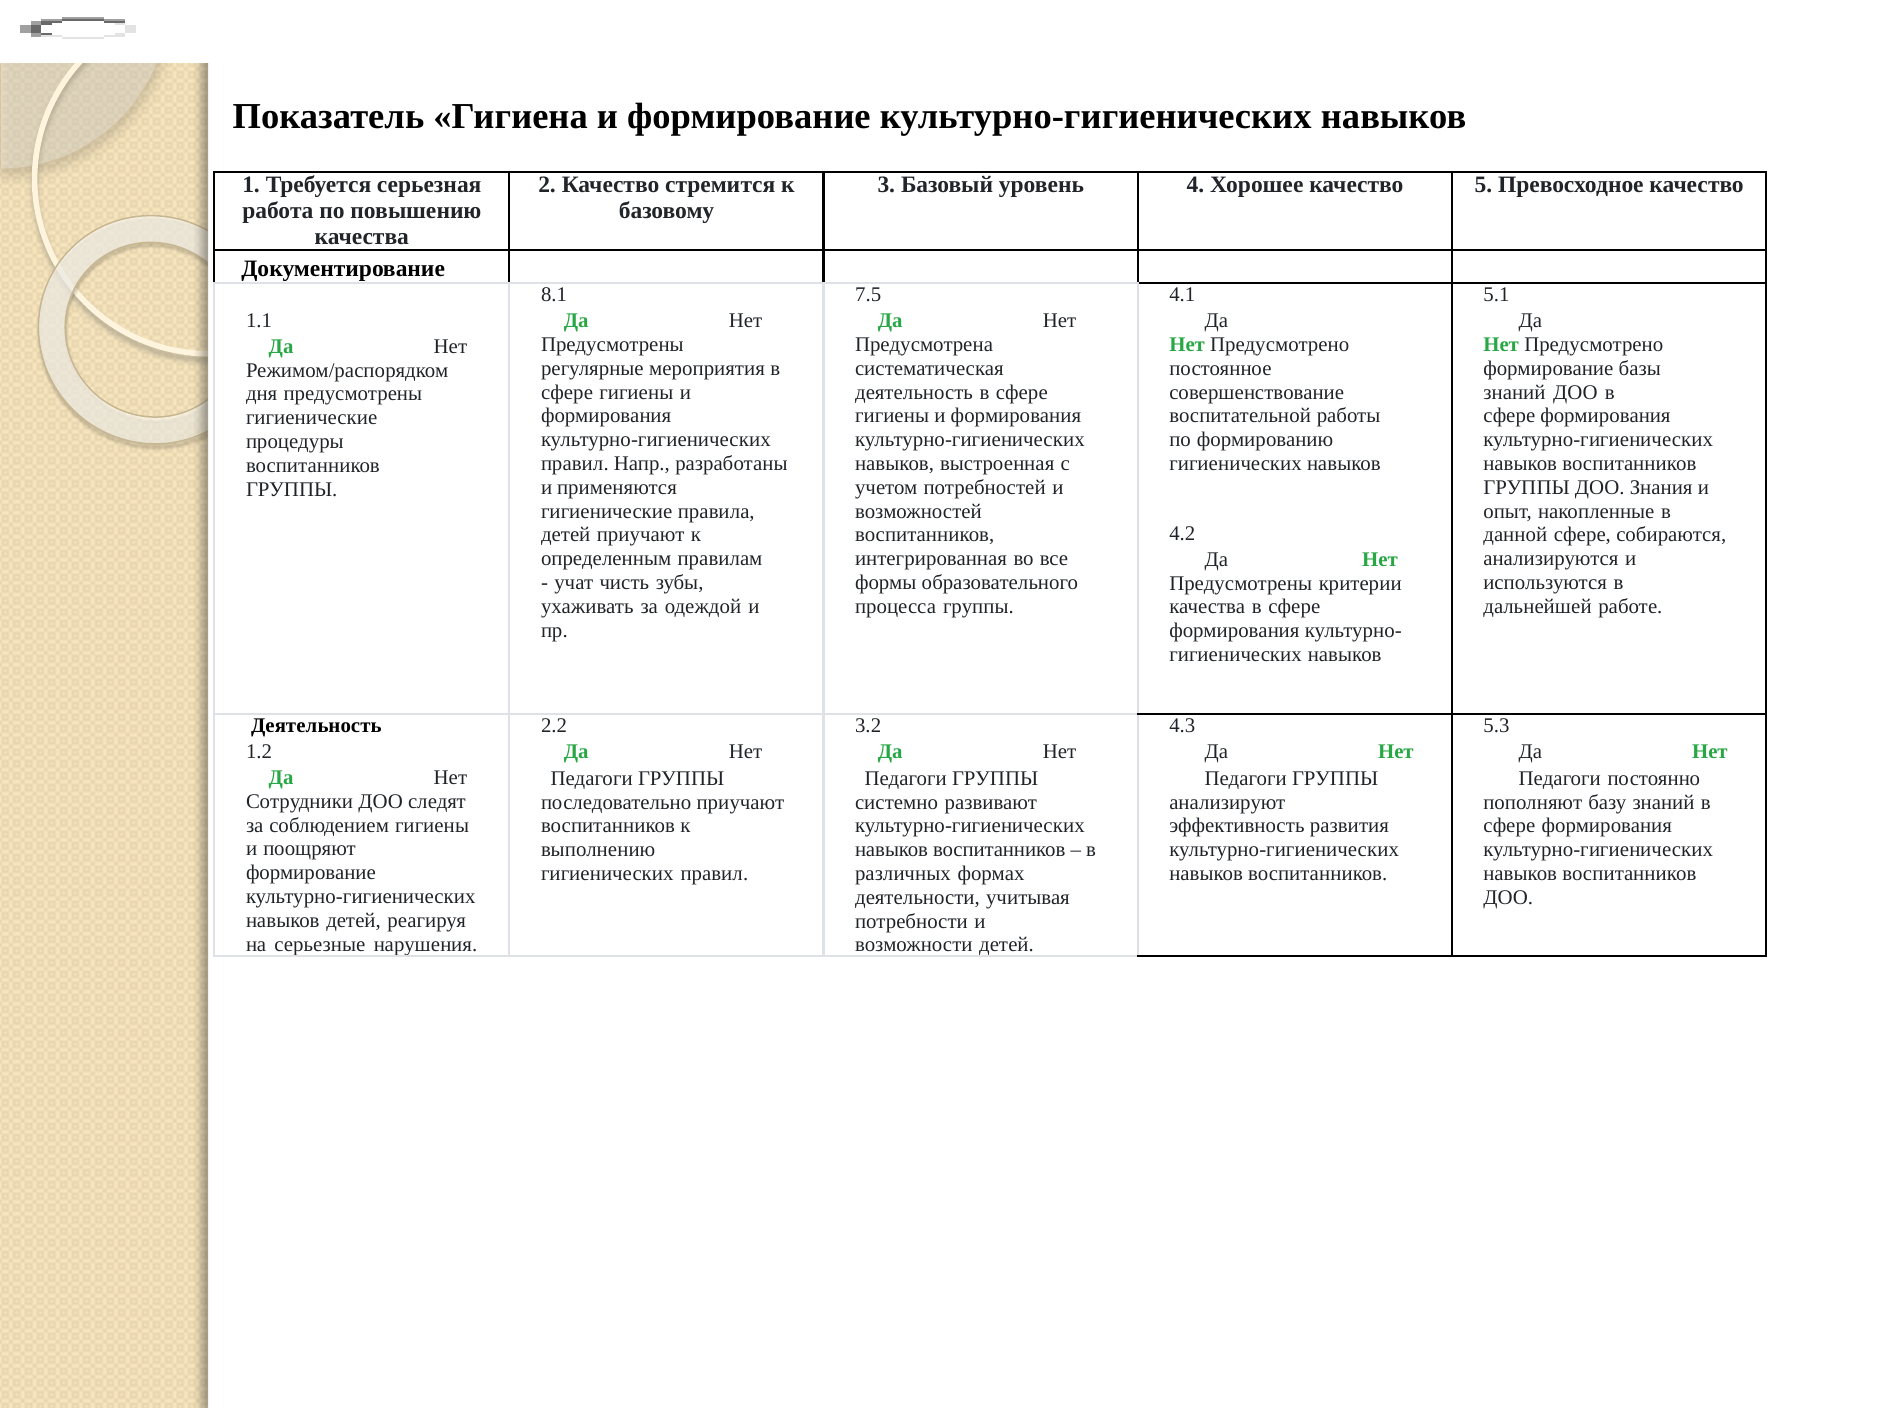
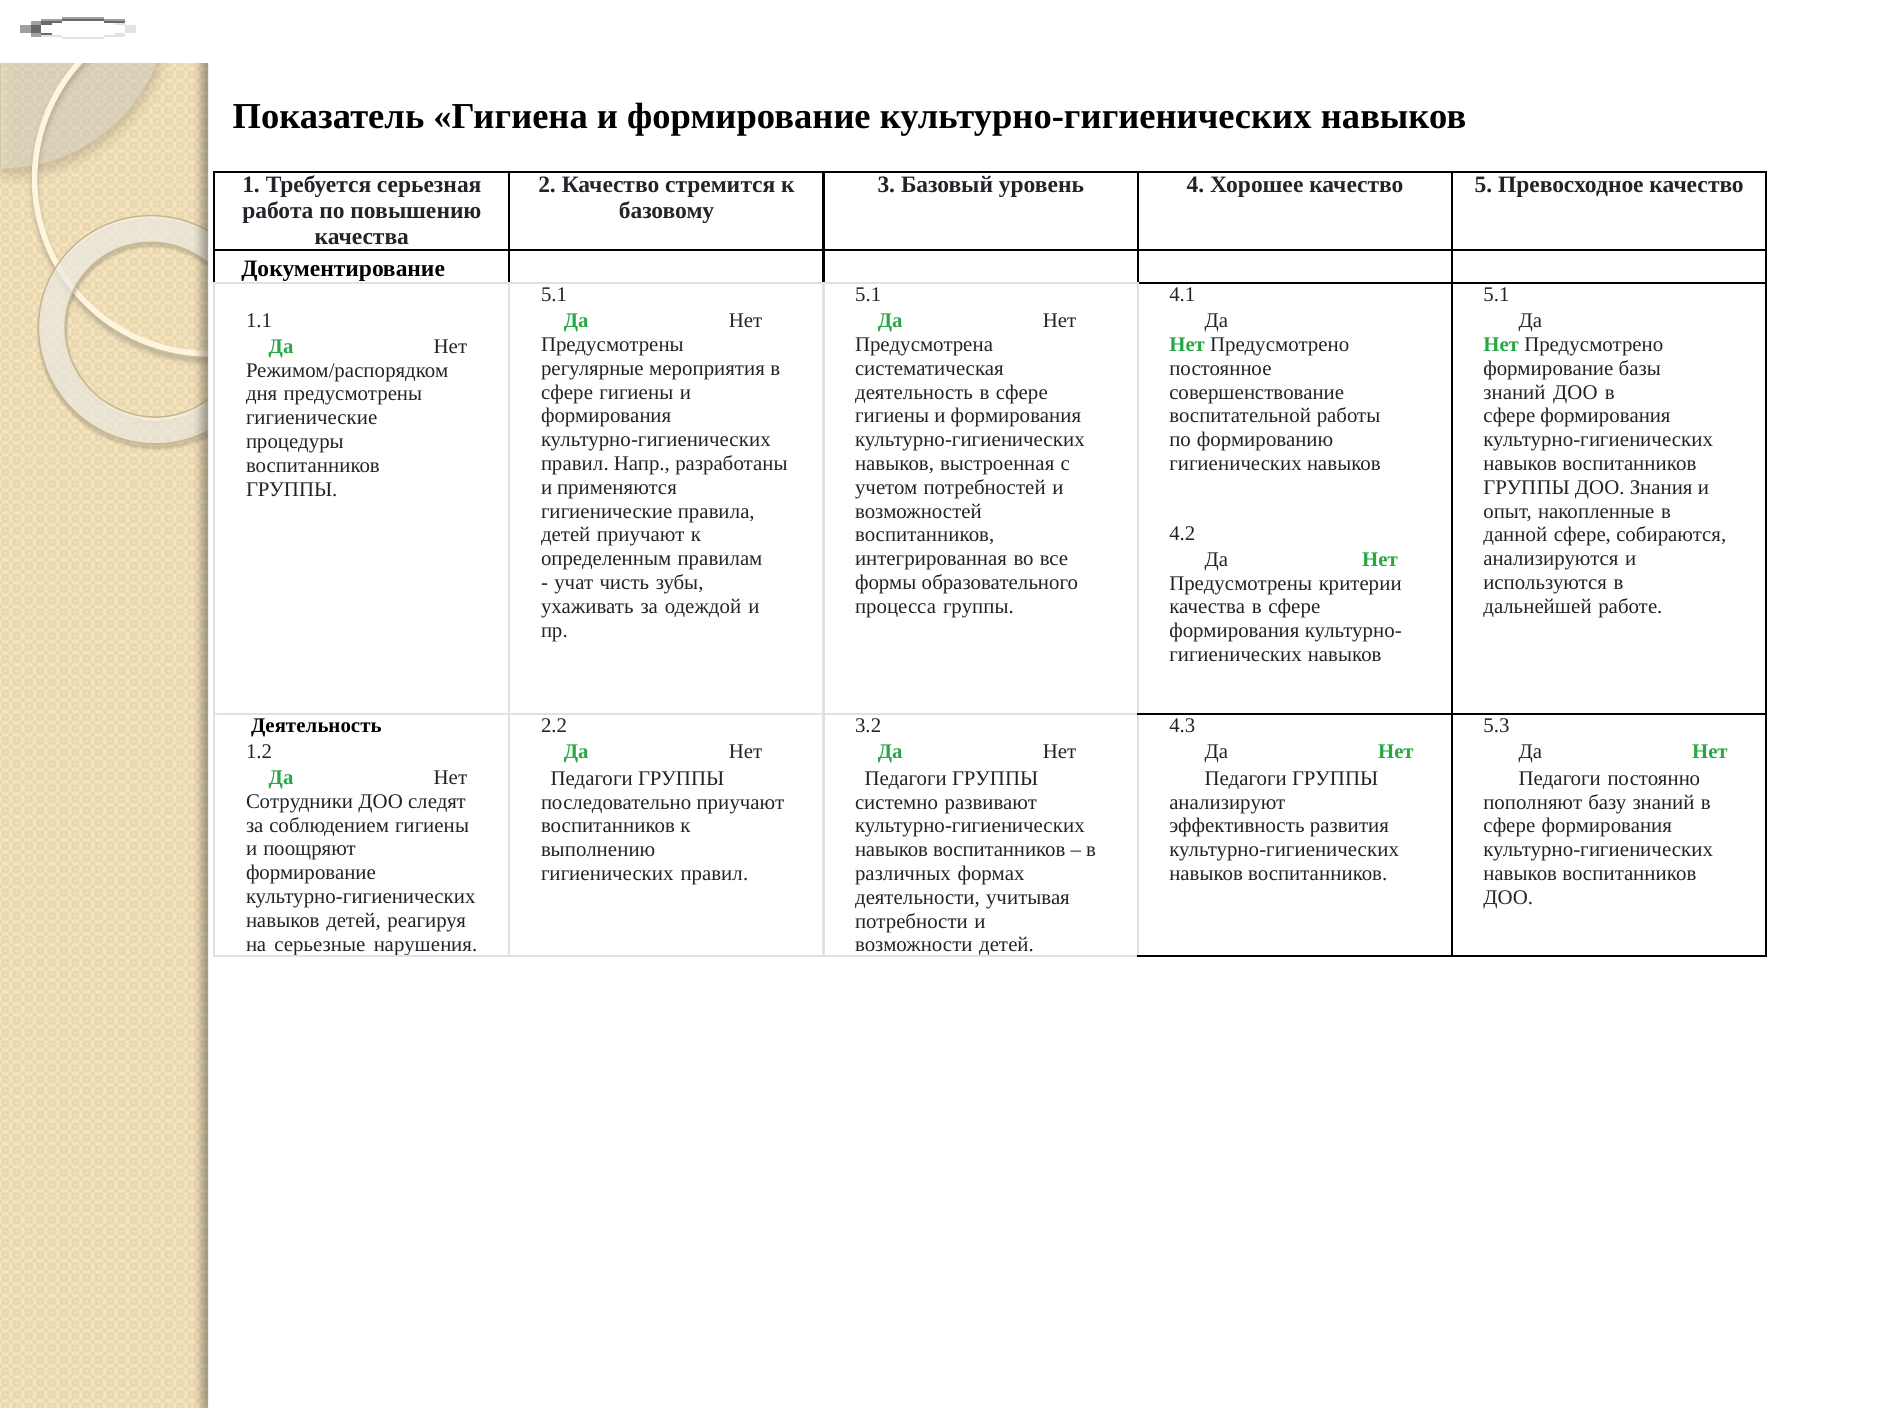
8.1 at (554, 294): 8.1 -> 5.1
7.5 at (868, 294): 7.5 -> 5.1
